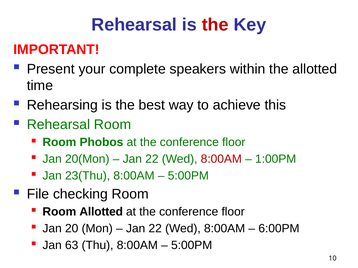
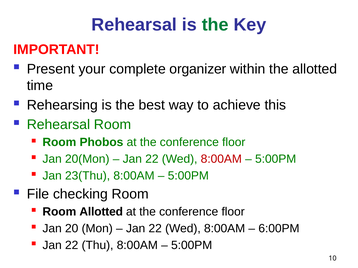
the at (215, 25) colour: red -> green
speakers: speakers -> organizer
1:00PM at (276, 159): 1:00PM -> 5:00PM
63 at (72, 246): 63 -> 22
